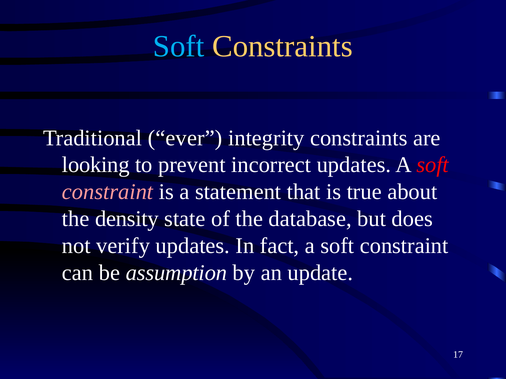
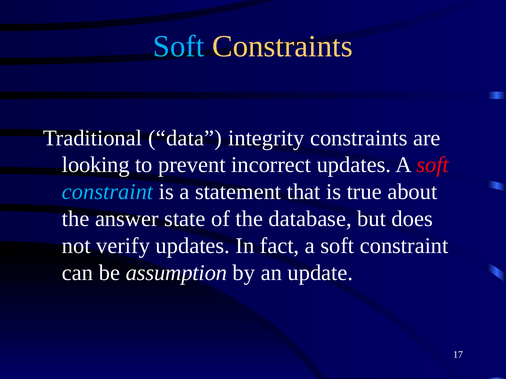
ever: ever -> data
constraint at (108, 192) colour: pink -> light blue
density: density -> answer
